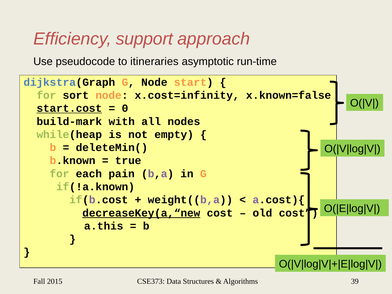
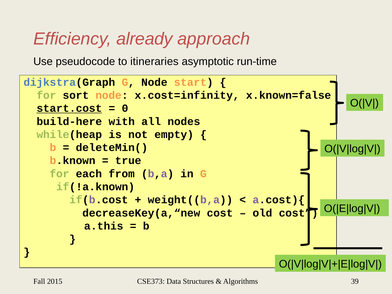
support: support -> already
build-mark: build-mark -> build-here
pain: pain -> from
decreaseKey(a,“new underline: present -> none
